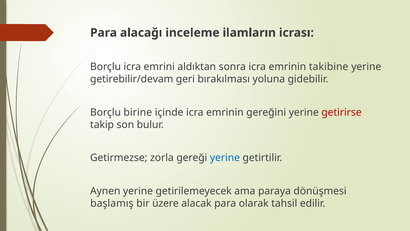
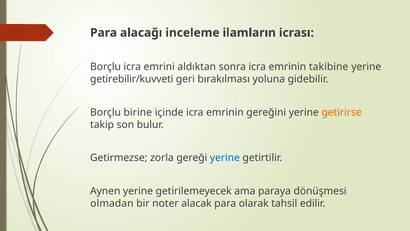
getirebilir/devam: getirebilir/devam -> getirebilir/kuvveti
getirirse colour: red -> orange
başlamış: başlamış -> olmadan
üzere: üzere -> noter
